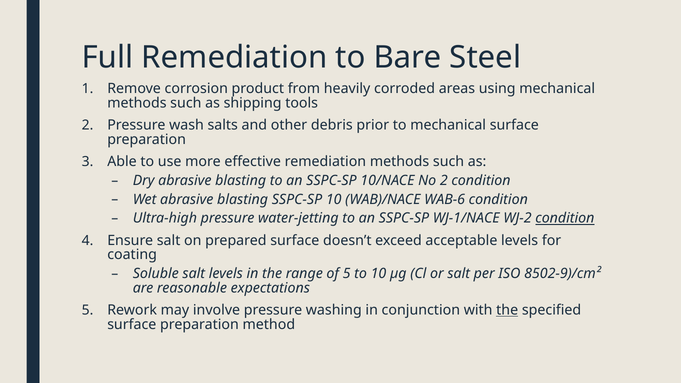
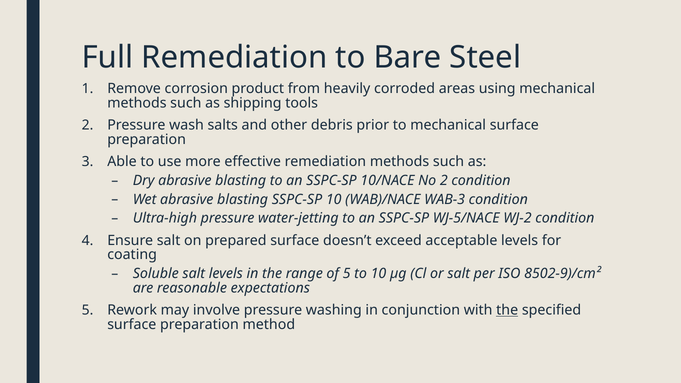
WAB-6: WAB-6 -> WAB-3
WJ-1/NACE: WJ-1/NACE -> WJ-5/NACE
condition at (565, 218) underline: present -> none
